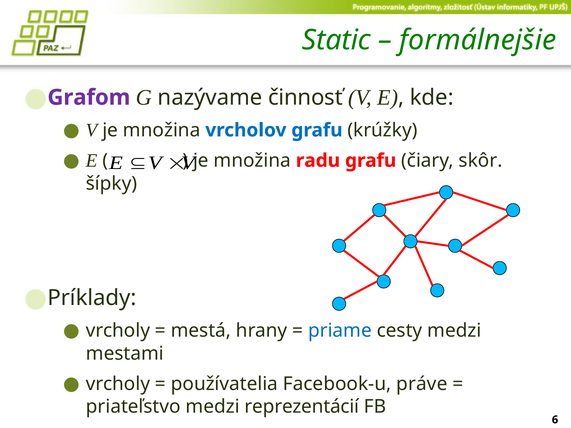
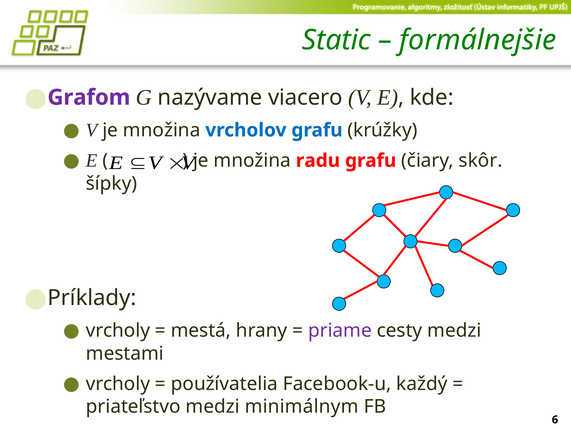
činnosť: činnosť -> viacero
priame colour: blue -> purple
práve: práve -> každý
reprezentácií: reprezentácií -> minimálnym
